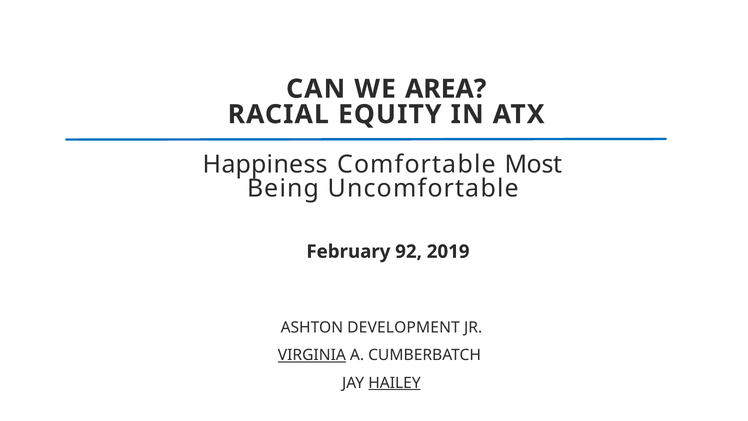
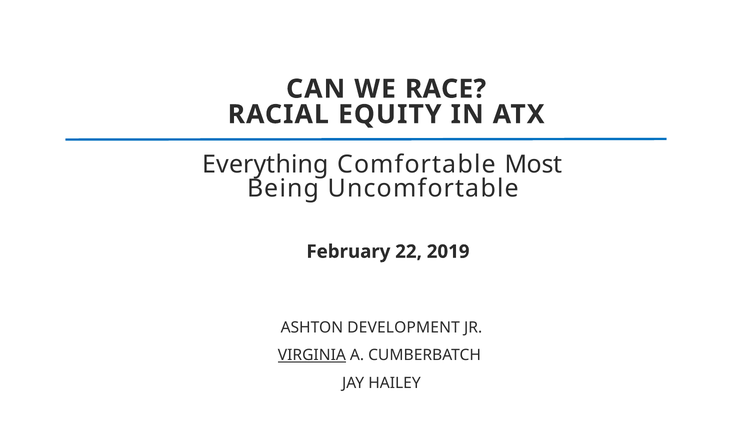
AREA: AREA -> RACE
Happiness: Happiness -> Everything
92: 92 -> 22
HAILEY underline: present -> none
